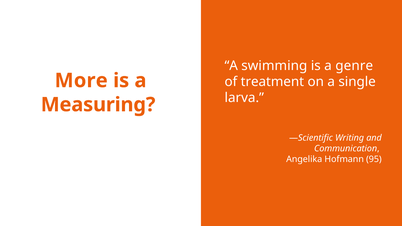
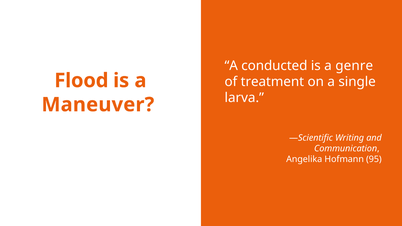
swimming: swimming -> conducted
More: More -> Flood
Measuring: Measuring -> Maneuver
